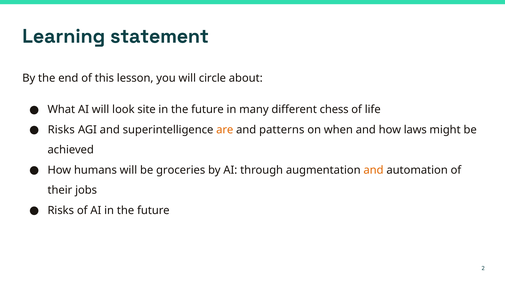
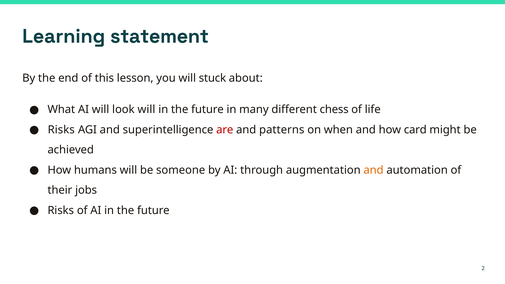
circle: circle -> stuck
look site: site -> will
are colour: orange -> red
laws: laws -> card
groceries: groceries -> someone
